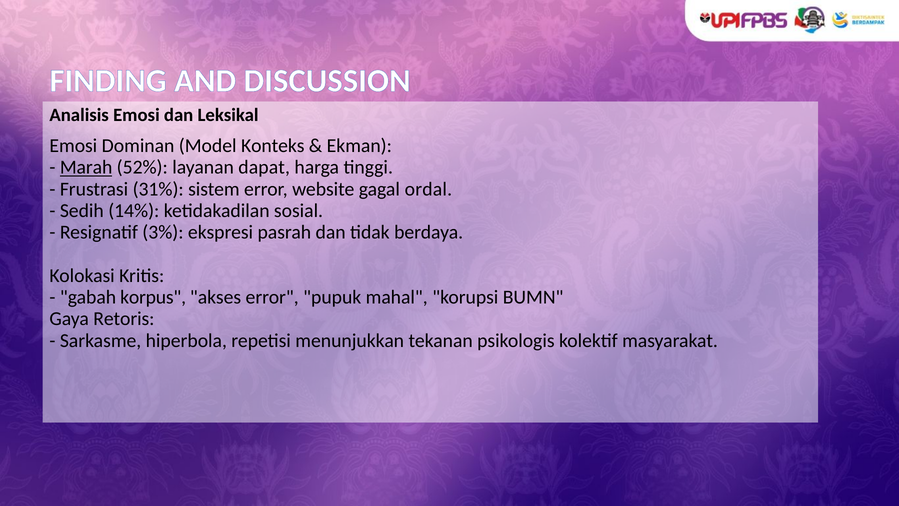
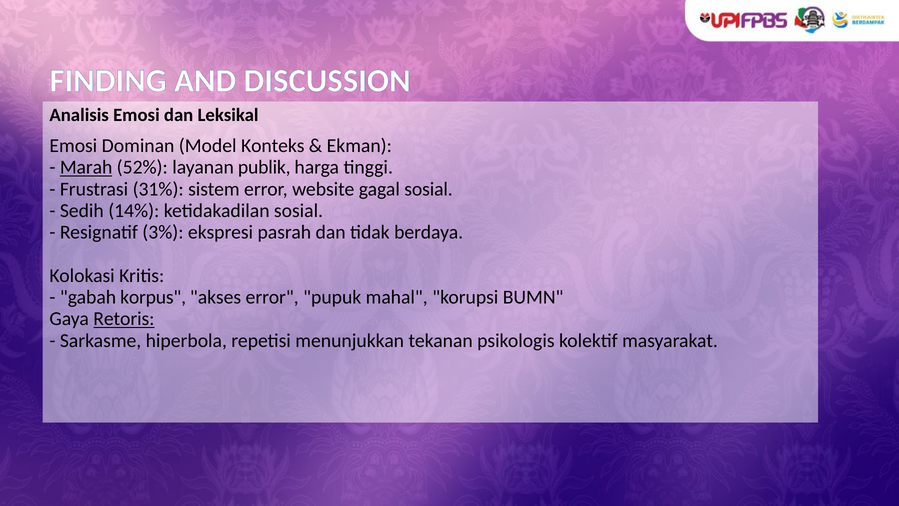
dapat: dapat -> publik
gagal ordal: ordal -> sosial
Retoris underline: none -> present
